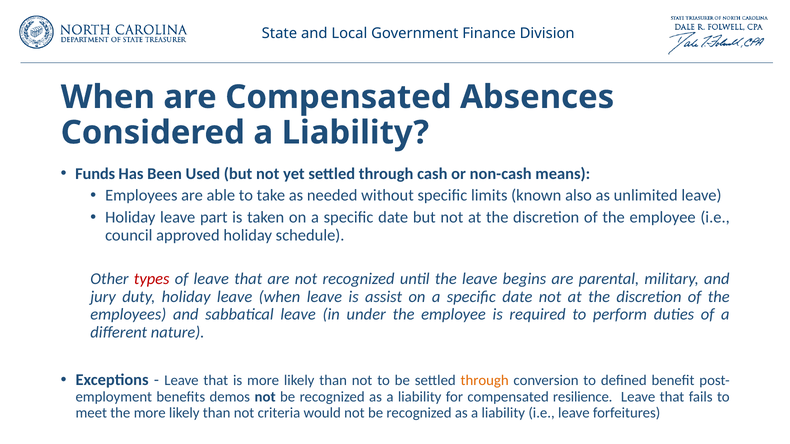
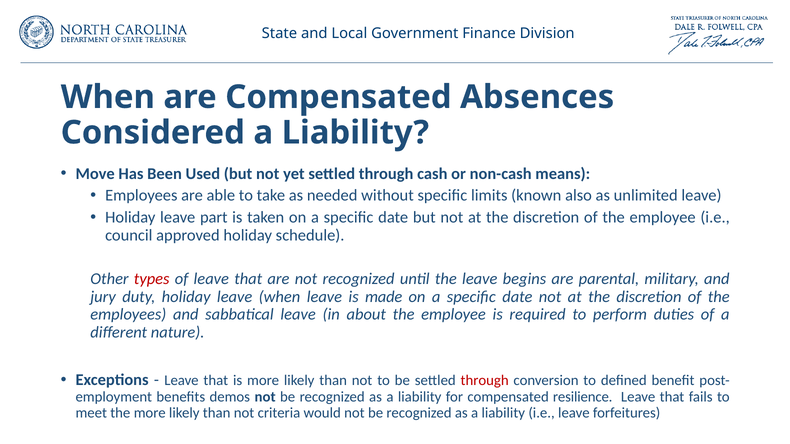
Funds: Funds -> Move
assist: assist -> made
under: under -> about
through at (485, 381) colour: orange -> red
